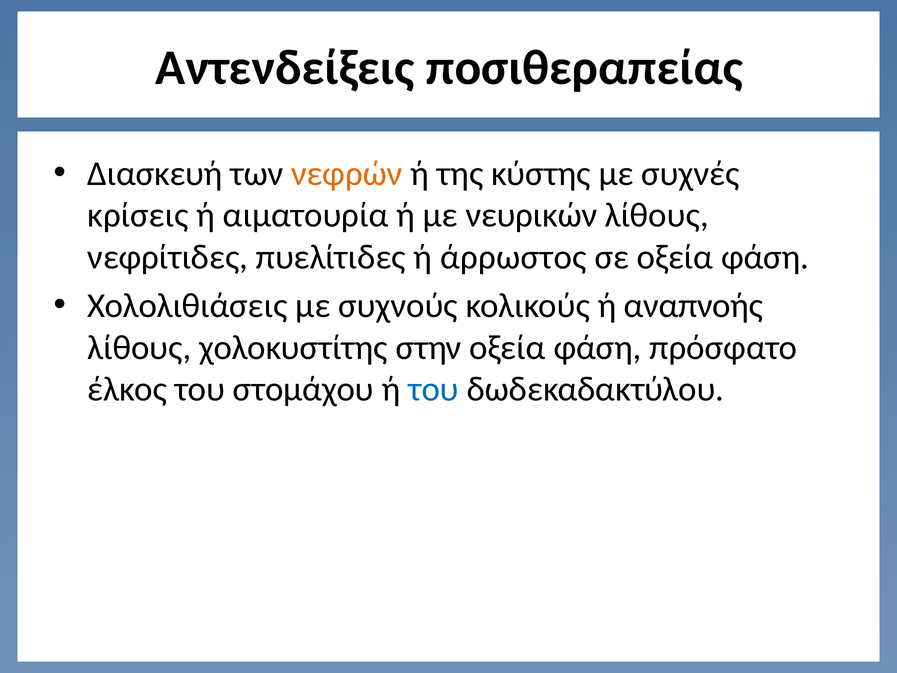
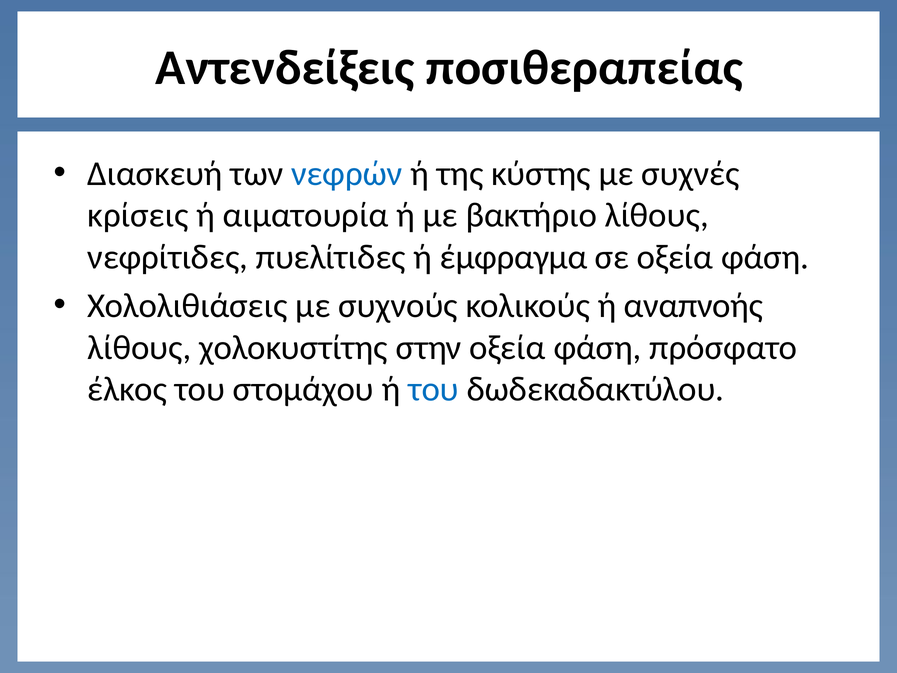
νεφρών colour: orange -> blue
νευρικών: νευρικών -> βακτήριο
άρρωστος: άρρωστος -> έμφραγμα
